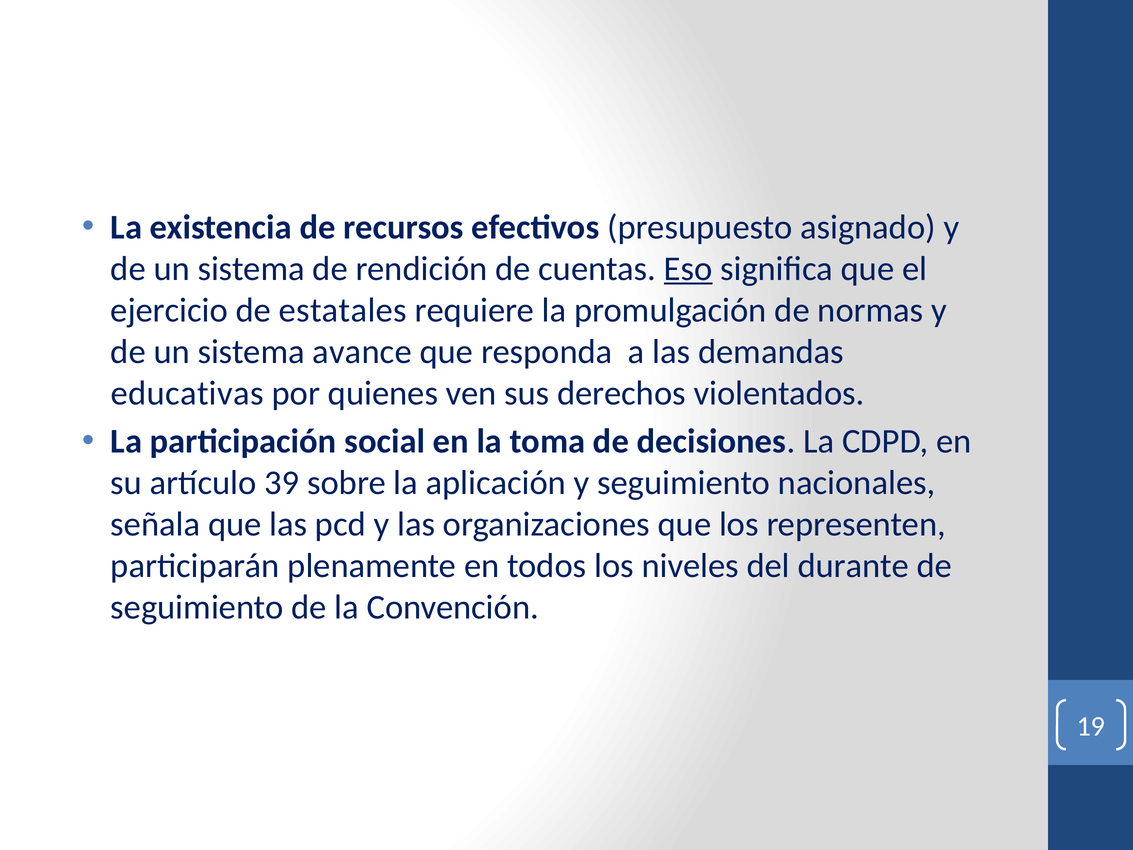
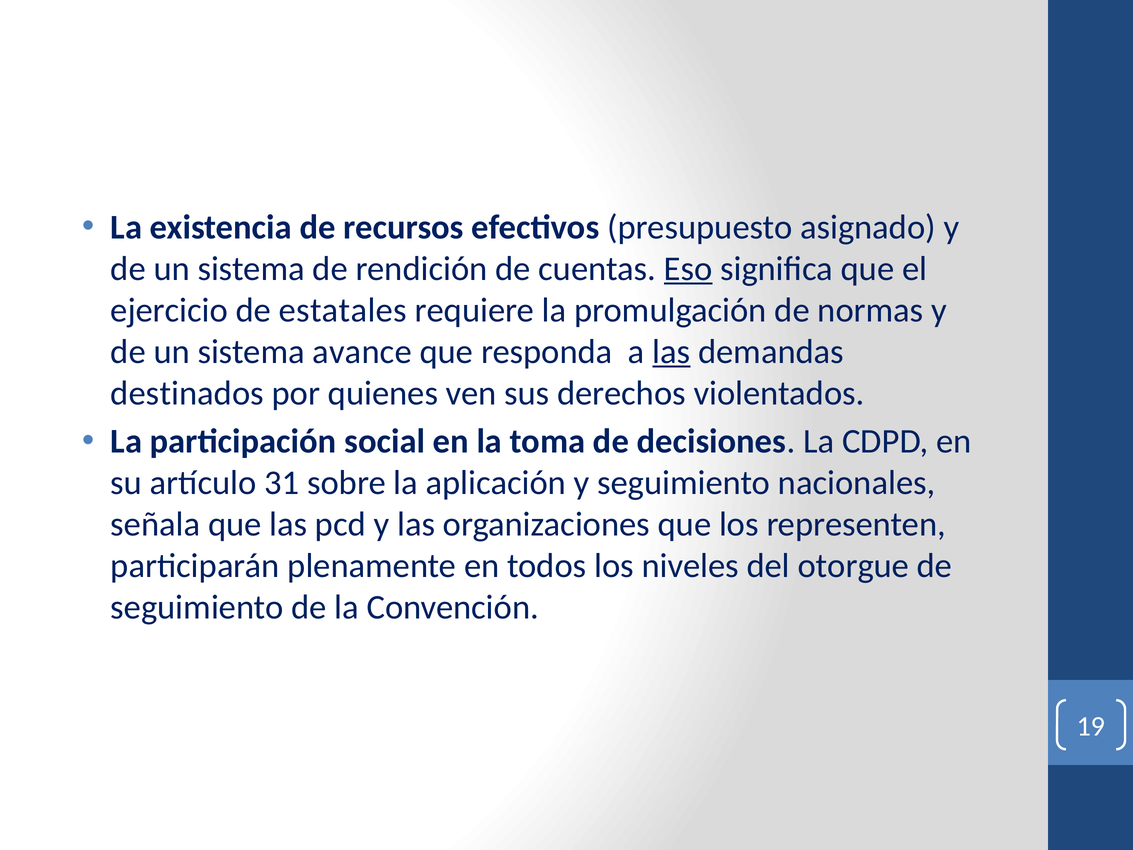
las at (671, 352) underline: none -> present
educativas: educativas -> destinados
39: 39 -> 31
durante: durante -> otorgue
